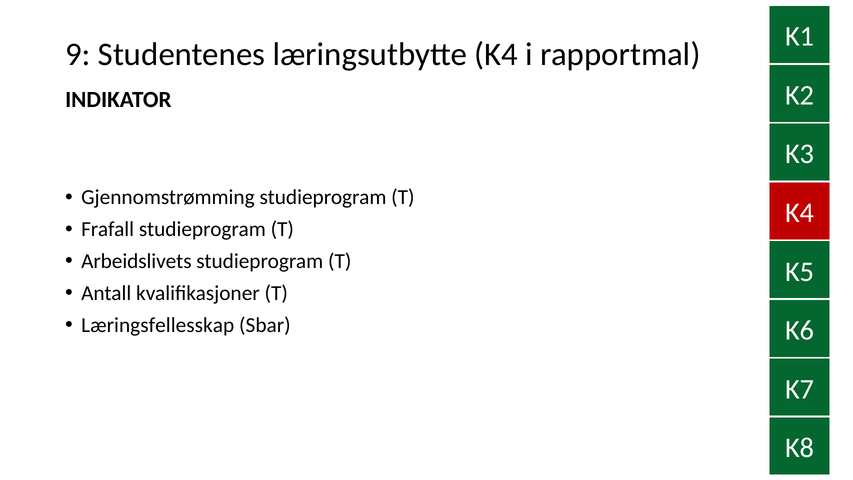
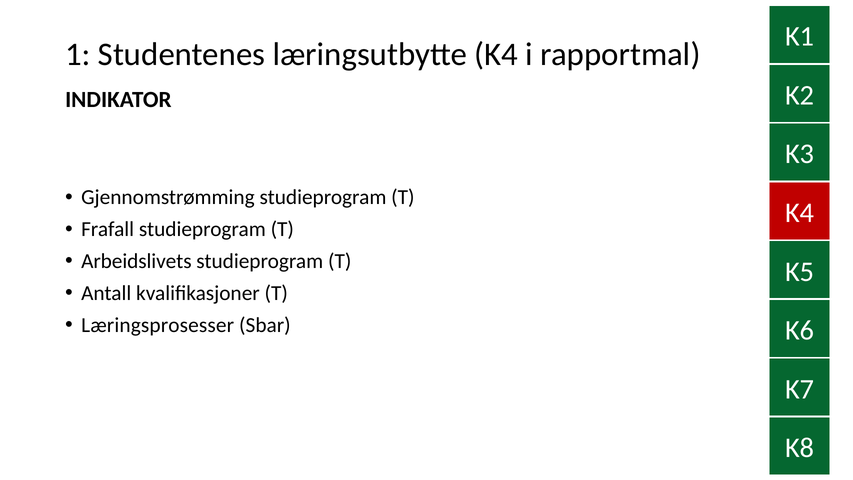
9: 9 -> 1
Læringsfellesskap: Læringsfellesskap -> Læringsprosesser
